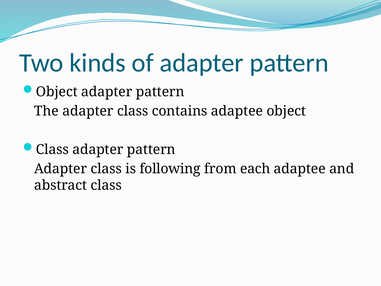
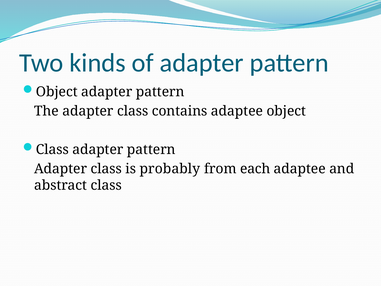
following: following -> probably
